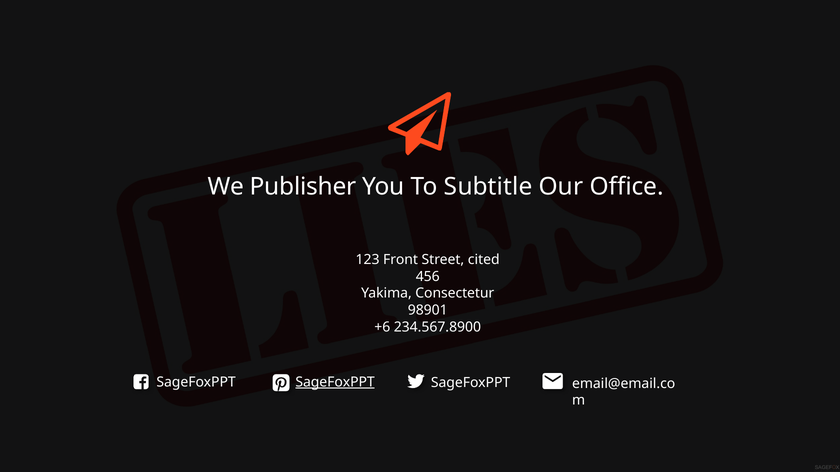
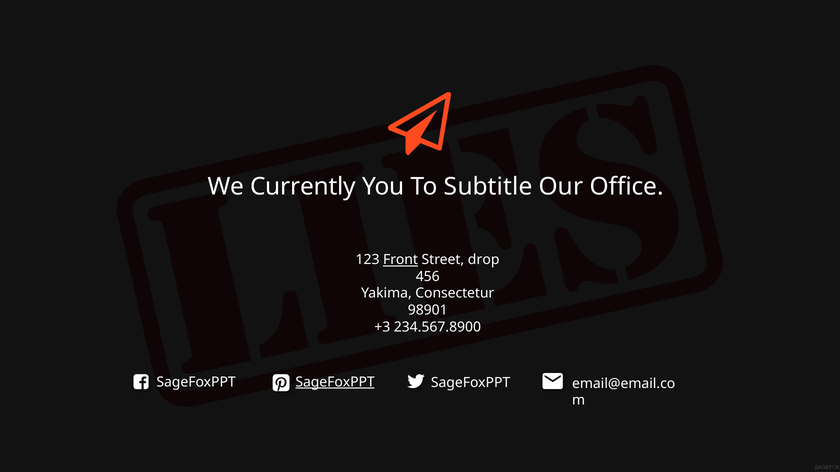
Publisher: Publisher -> Currently
Front underline: none -> present
cited: cited -> drop
+6: +6 -> +3
